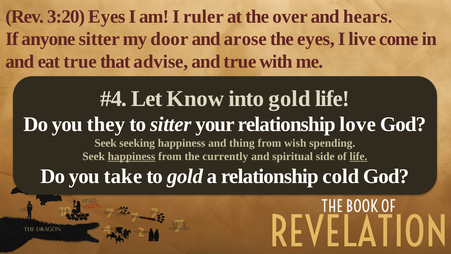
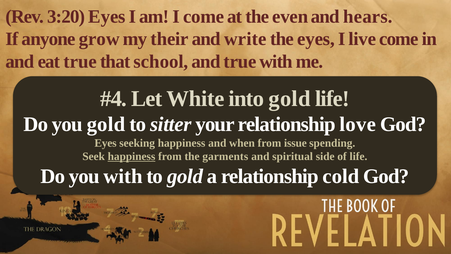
I ruler: ruler -> come
over: over -> even
anyone sitter: sitter -> grow
door: door -> their
arose: arose -> write
advise: advise -> school
Know: Know -> White
you they: they -> gold
Seek at (106, 143): Seek -> Eyes
thing: thing -> when
wish: wish -> issue
currently: currently -> garments
life at (358, 156) underline: present -> none
you take: take -> with
